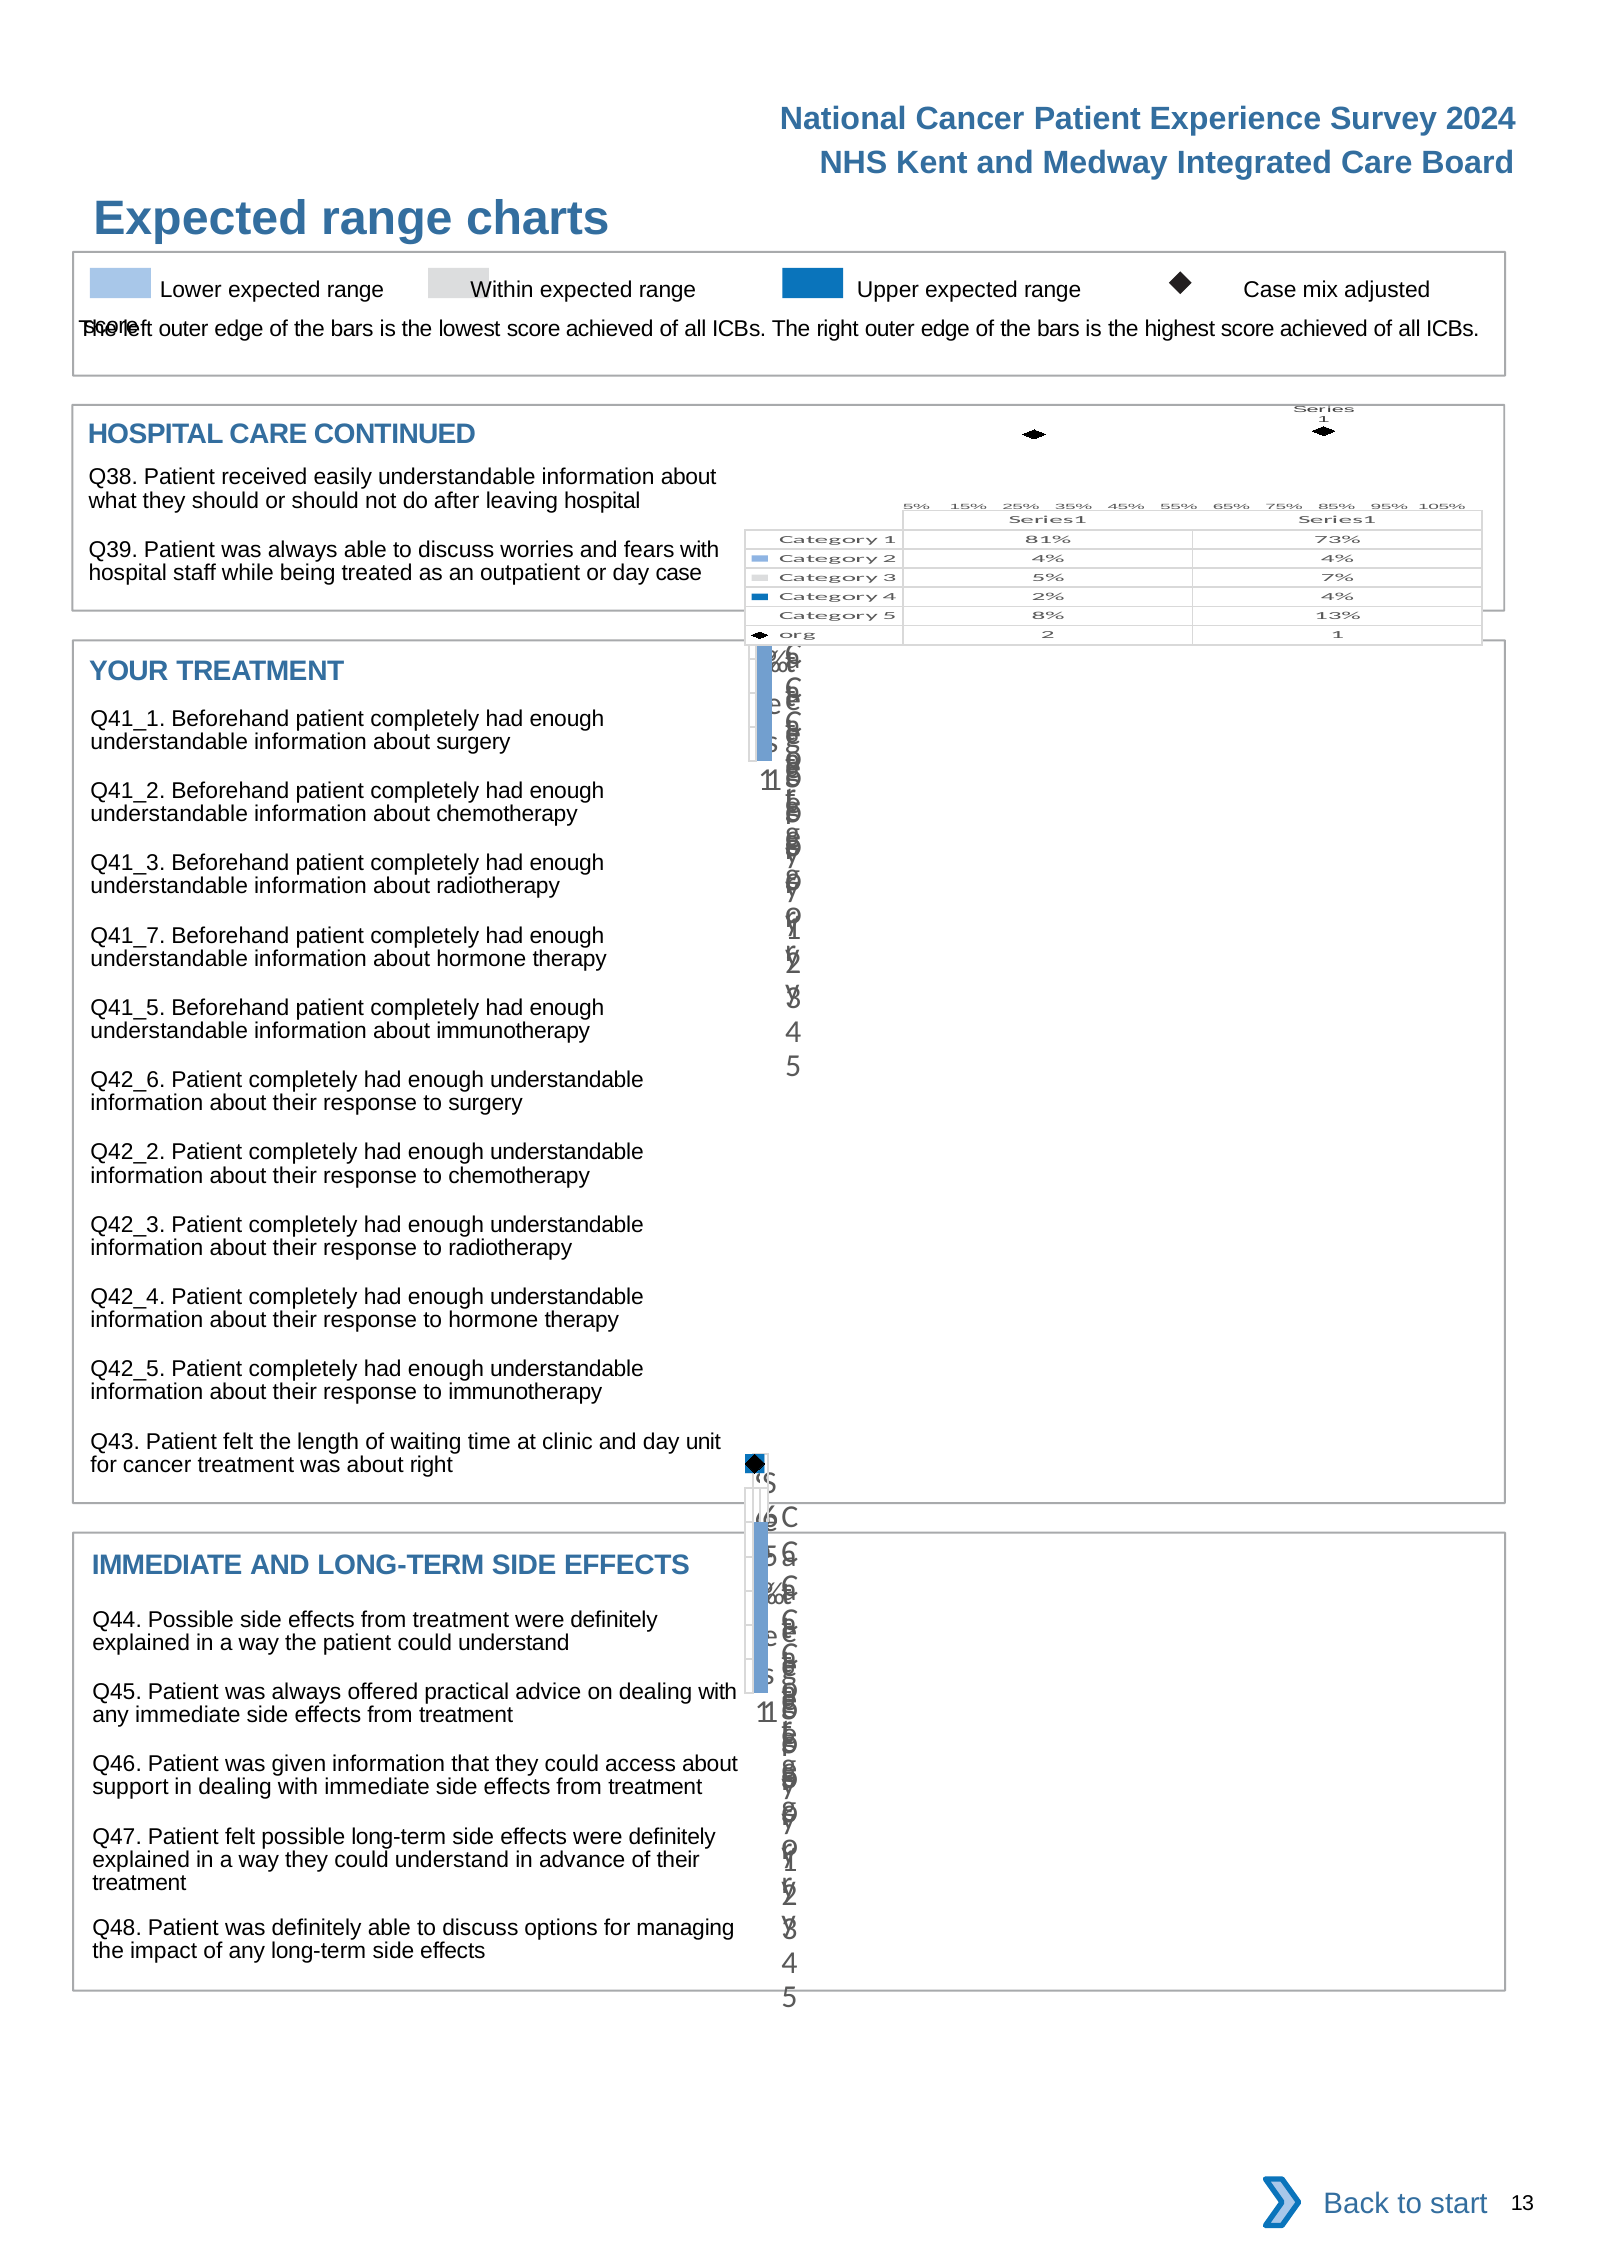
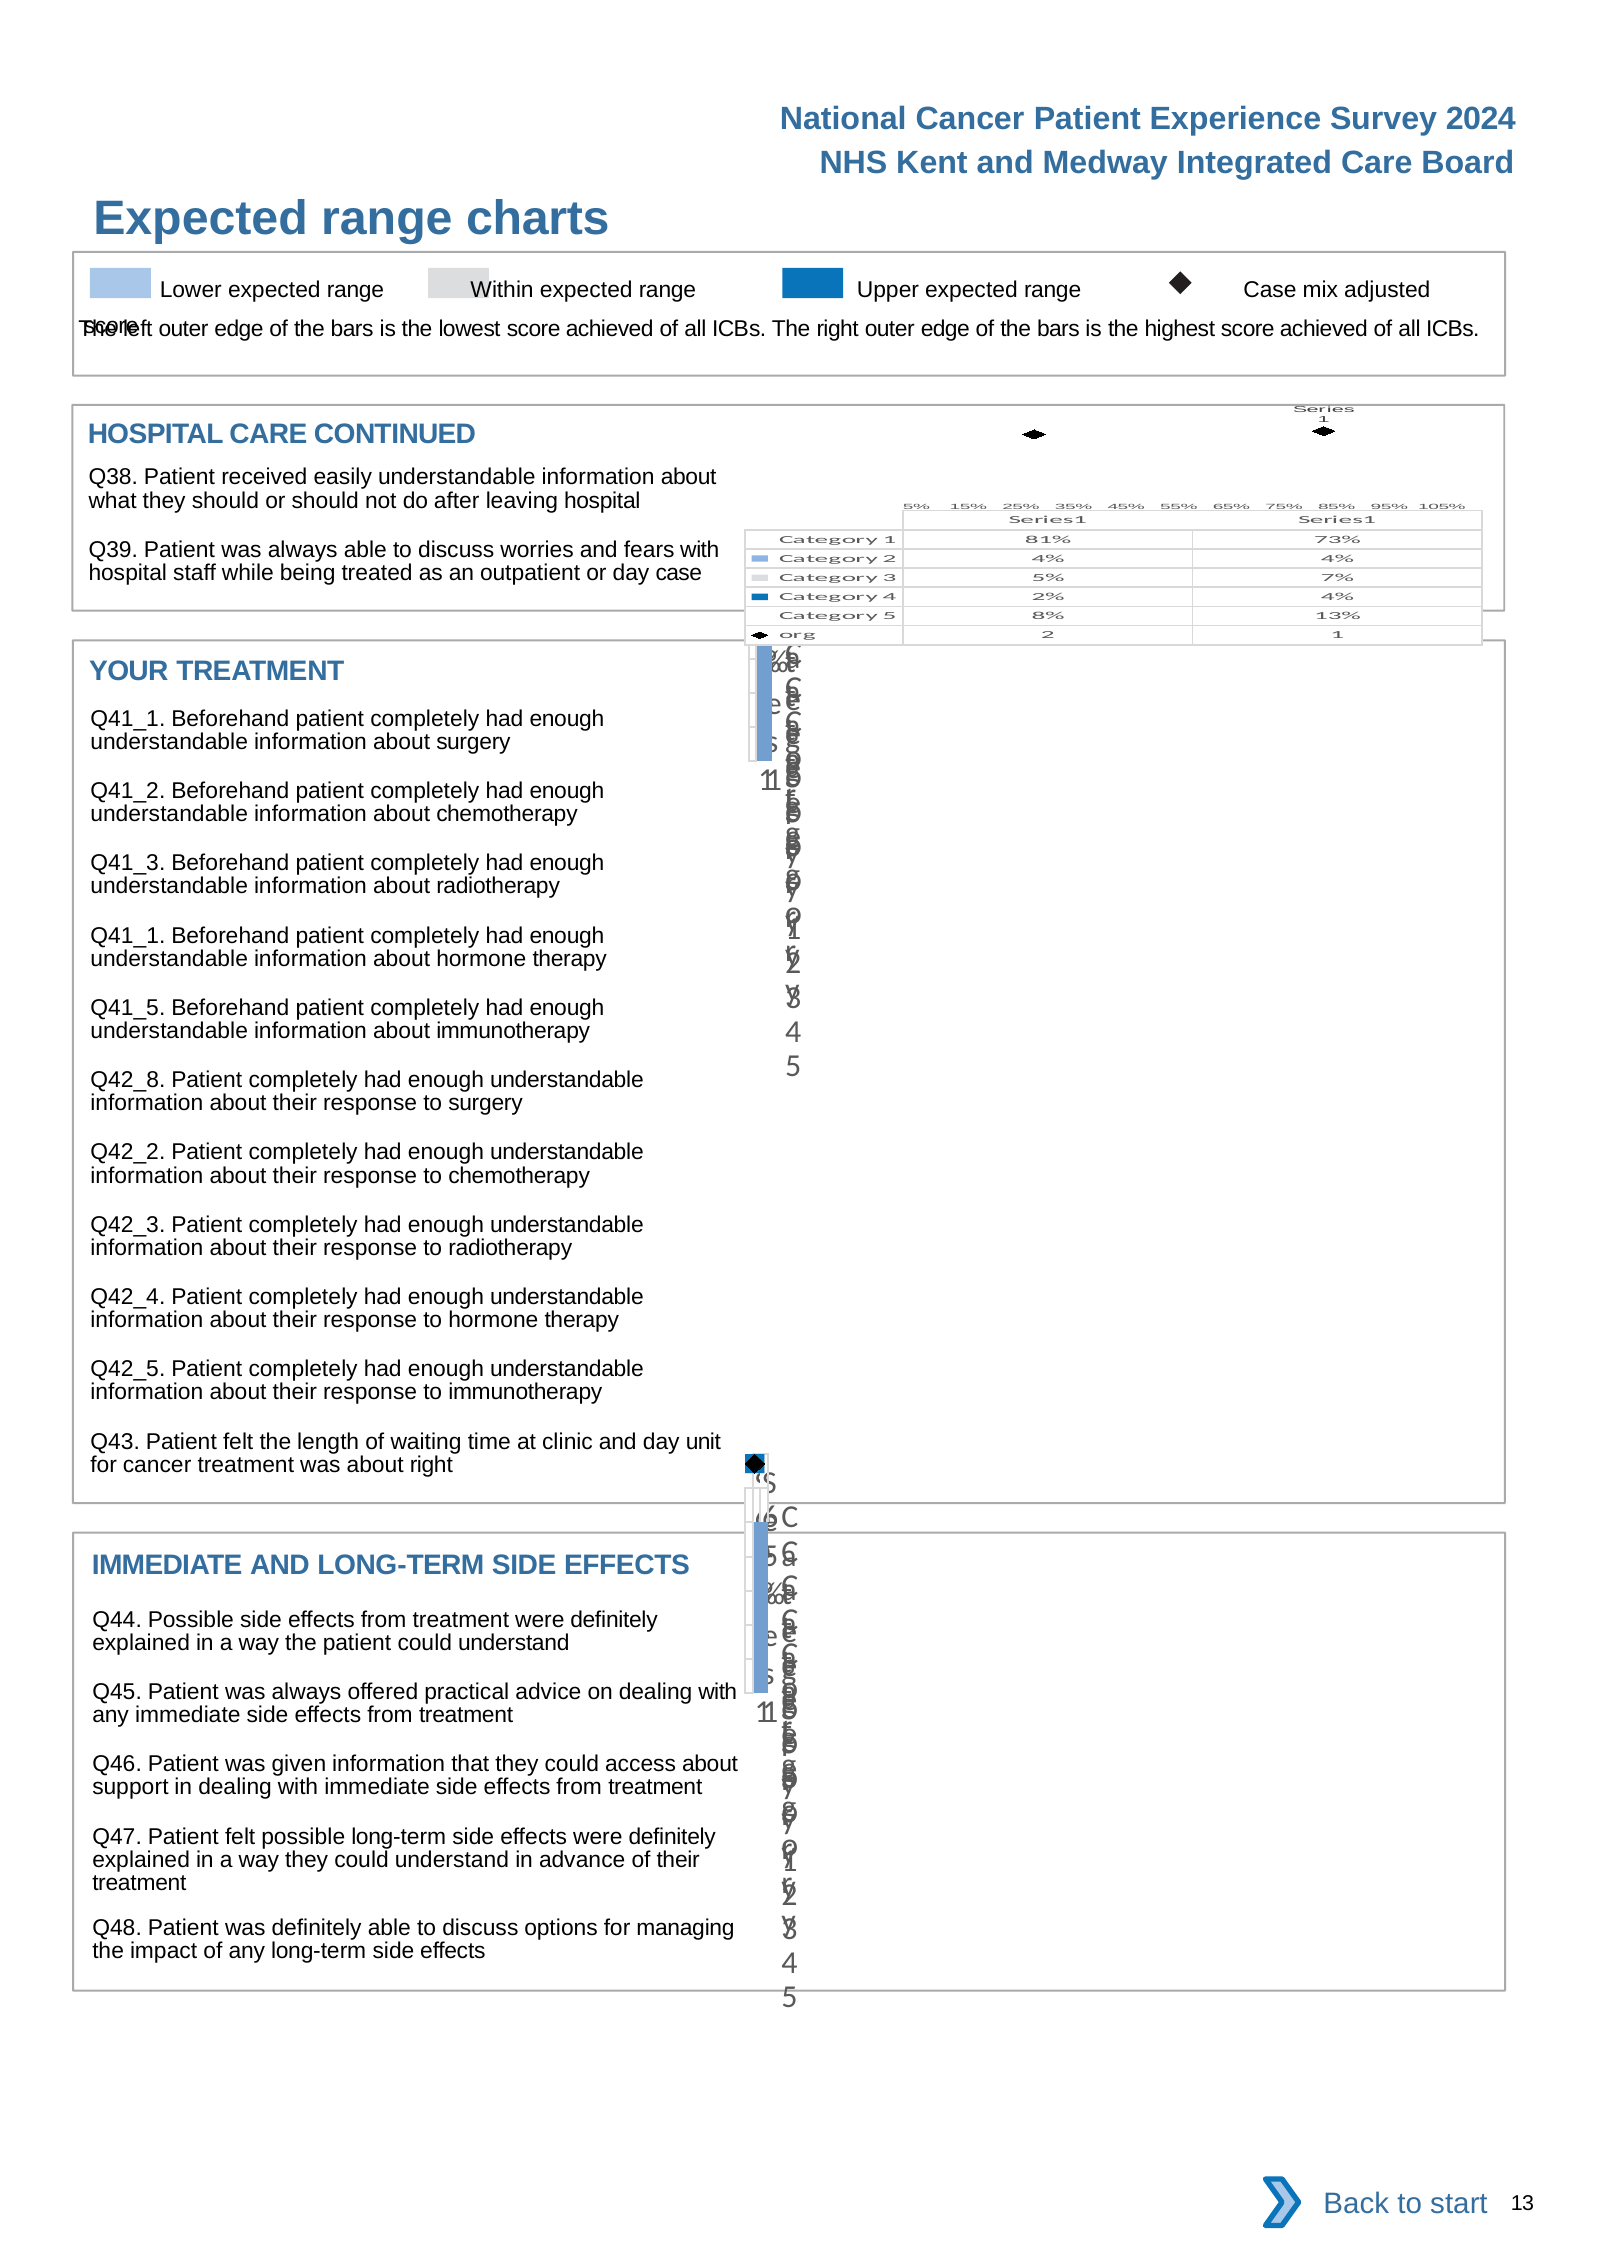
Q41_7 at (128, 936): Q41_7 -> Q41_1
Q42_6: Q42_6 -> Q42_8
